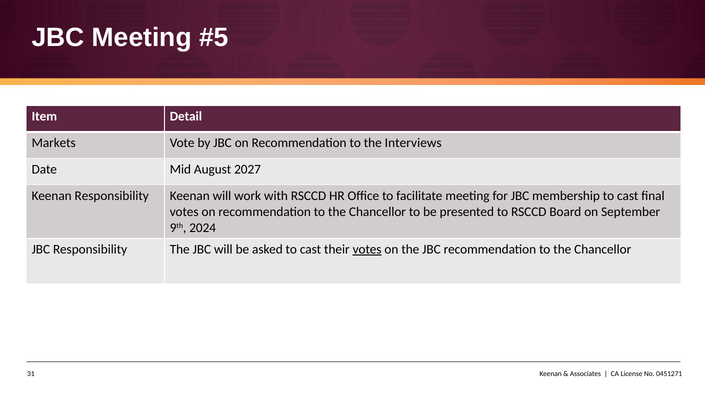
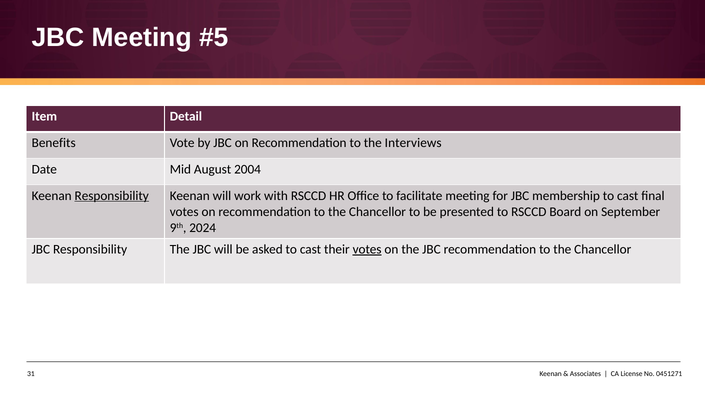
Markets: Markets -> Benefits
2027: 2027 -> 2004
Responsibility at (112, 195) underline: none -> present
